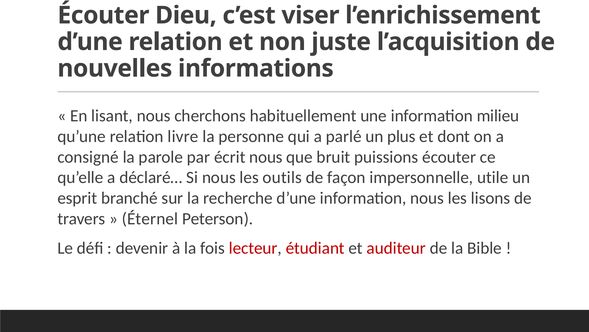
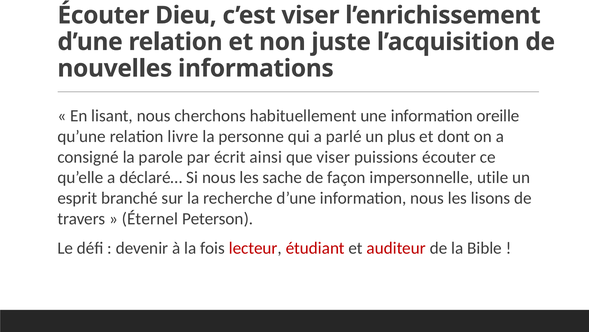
milieu: milieu -> oreille
écrit nous: nous -> ainsi
que bruit: bruit -> viser
outils: outils -> sache
